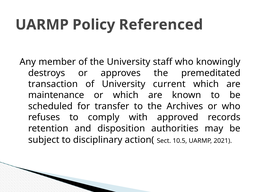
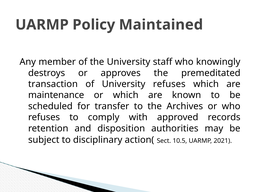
Referenced: Referenced -> Maintained
University current: current -> refuses
